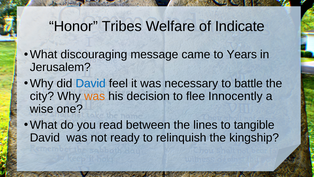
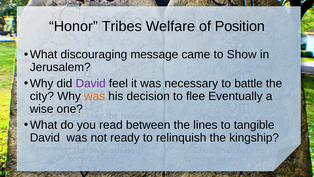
Indicate: Indicate -> Position
Years: Years -> Show
David at (91, 83) colour: blue -> purple
Innocently: Innocently -> Eventually
